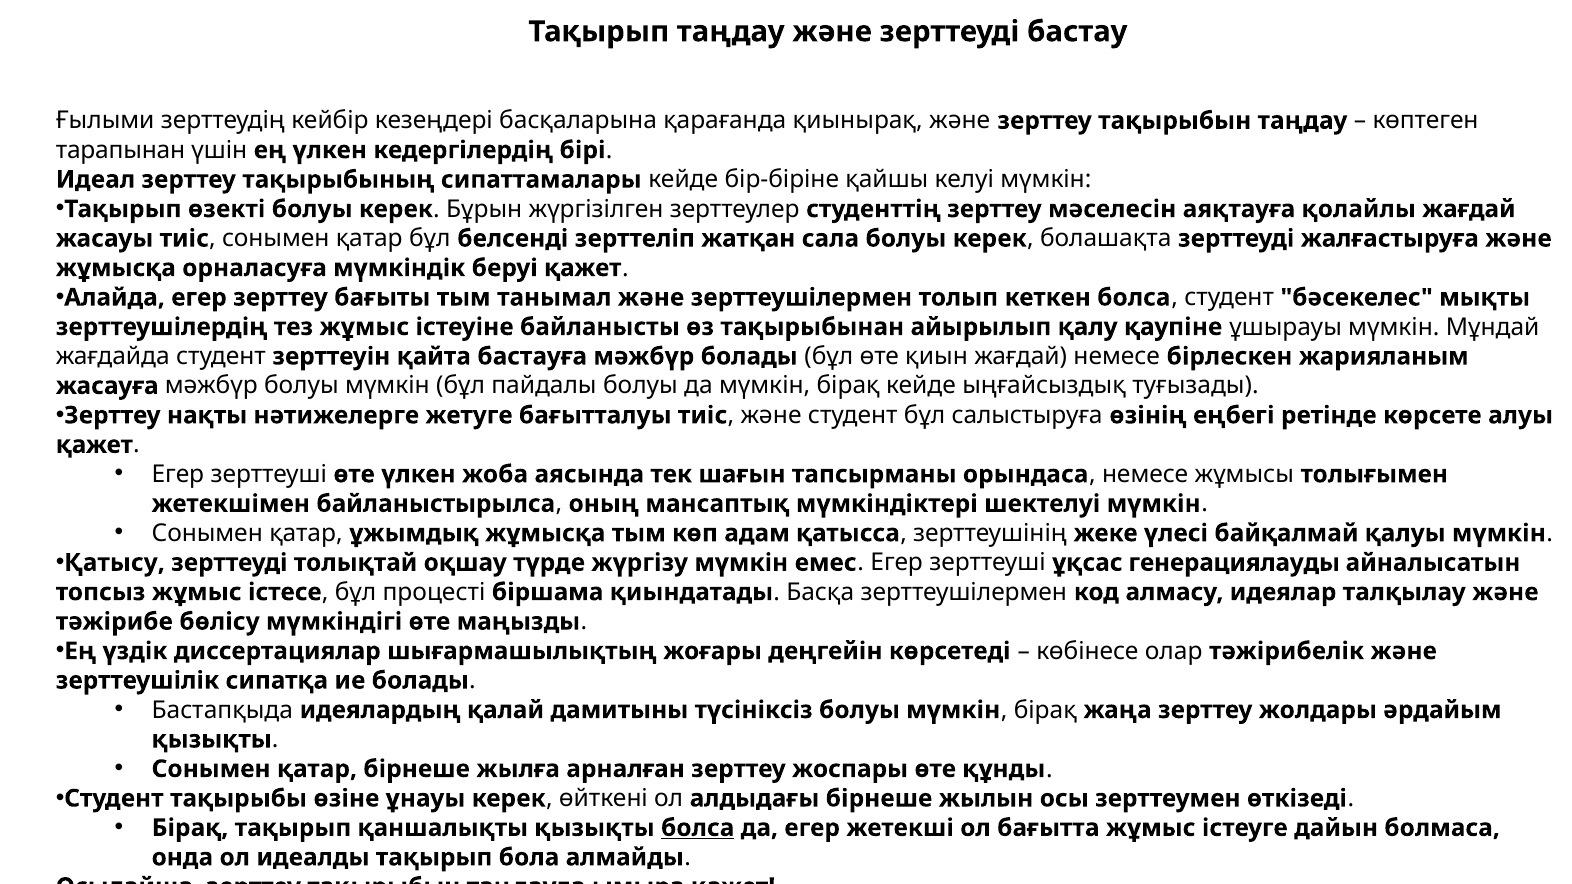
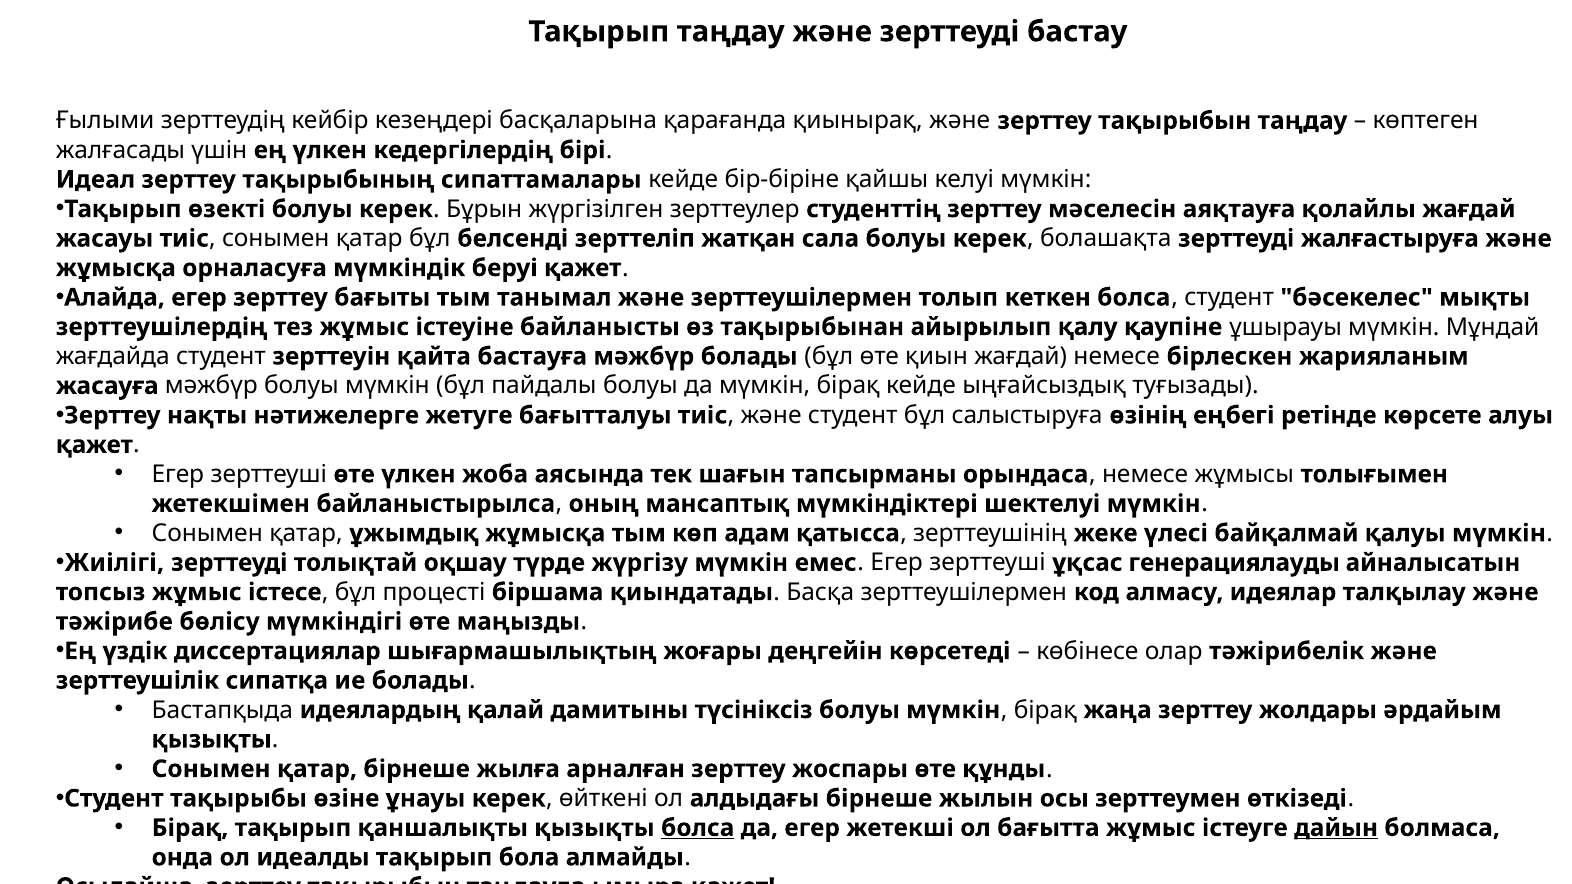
тарапынан: тарапынан -> жалғасады
Қатысу: Қатысу -> Жиілігі
дайын underline: none -> present
